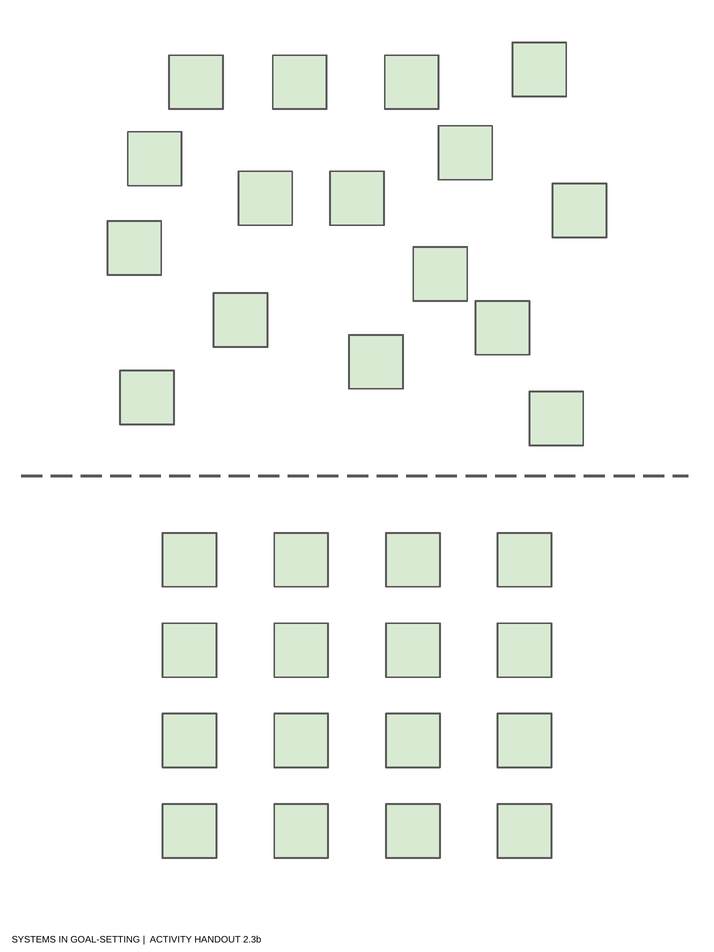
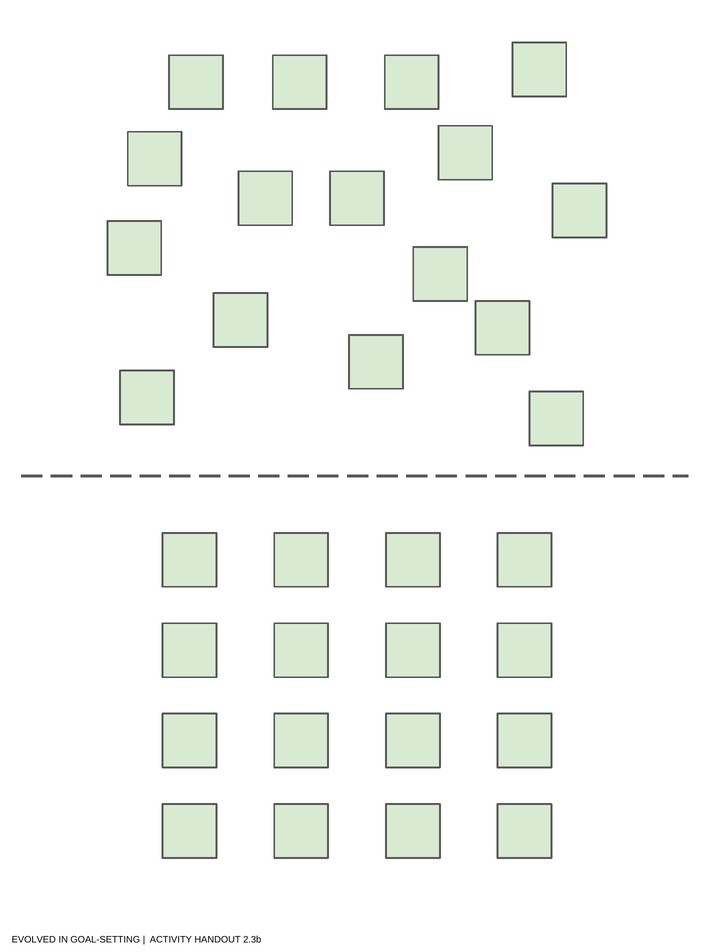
SYSTEMS: SYSTEMS -> EVOLVED
